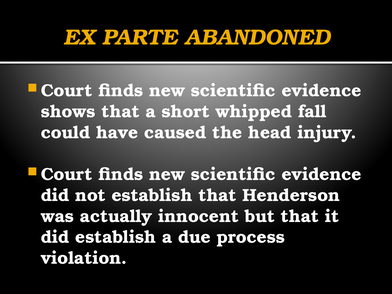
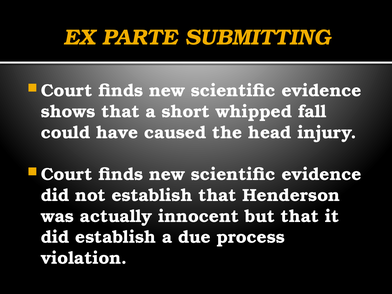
ABANDONED: ABANDONED -> SUBMITTING
